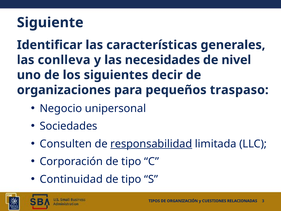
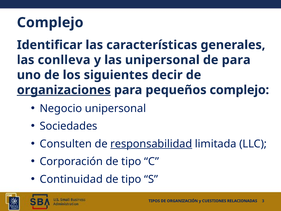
Siguiente at (50, 23): Siguiente -> Complejo
las necesidades: necesidades -> unipersonal
de nivel: nivel -> para
organizaciones underline: none -> present
pequeños traspaso: traspaso -> complejo
